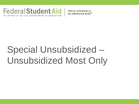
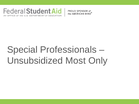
Special Unsubsidized: Unsubsidized -> Professionals
